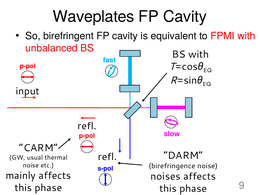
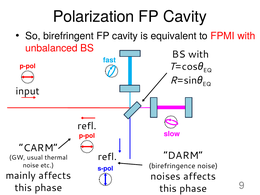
Waveplates: Waveplates -> Polarization
